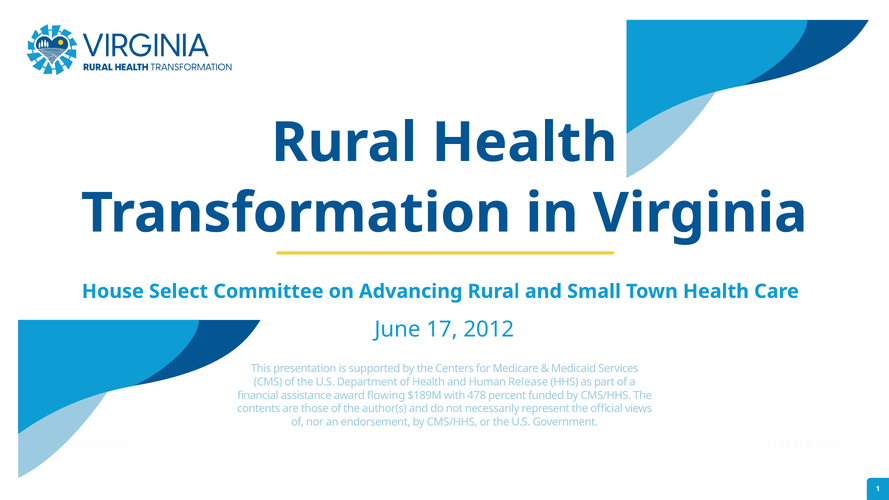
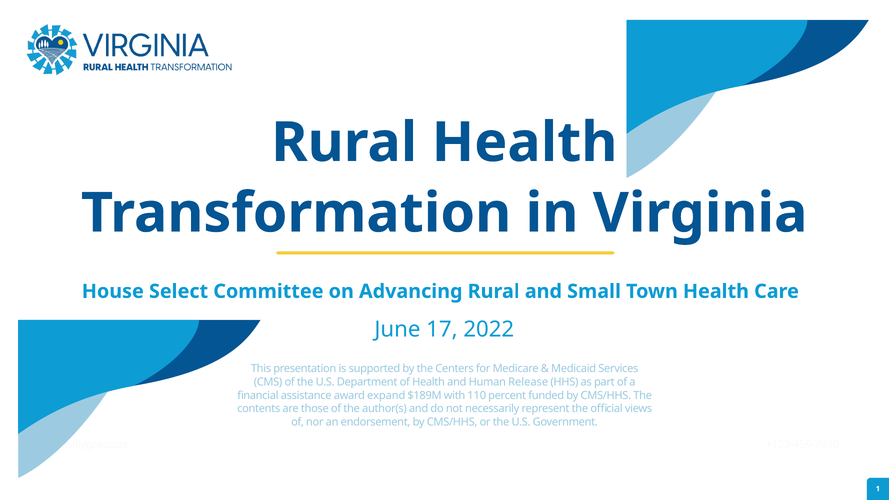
2012: 2012 -> 2022
flowing: flowing -> expand
478: 478 -> 110
